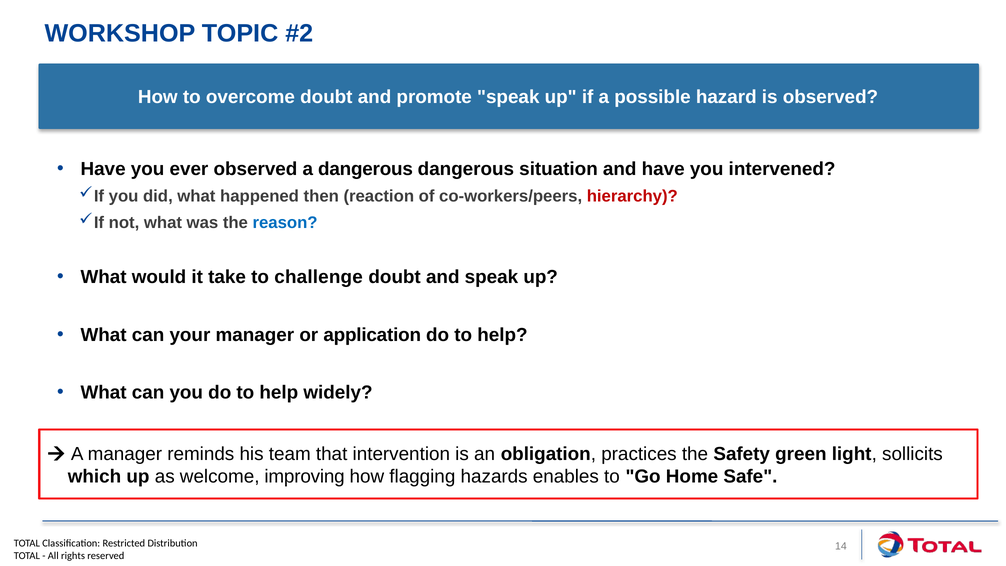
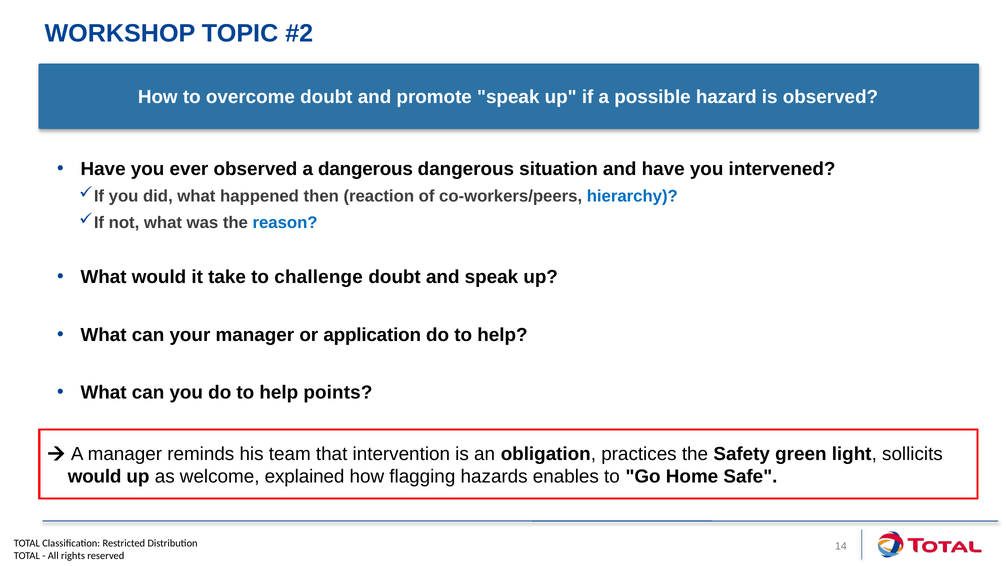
hierarchy colour: red -> blue
widely: widely -> points
which at (95, 477): which -> would
improving: improving -> explained
